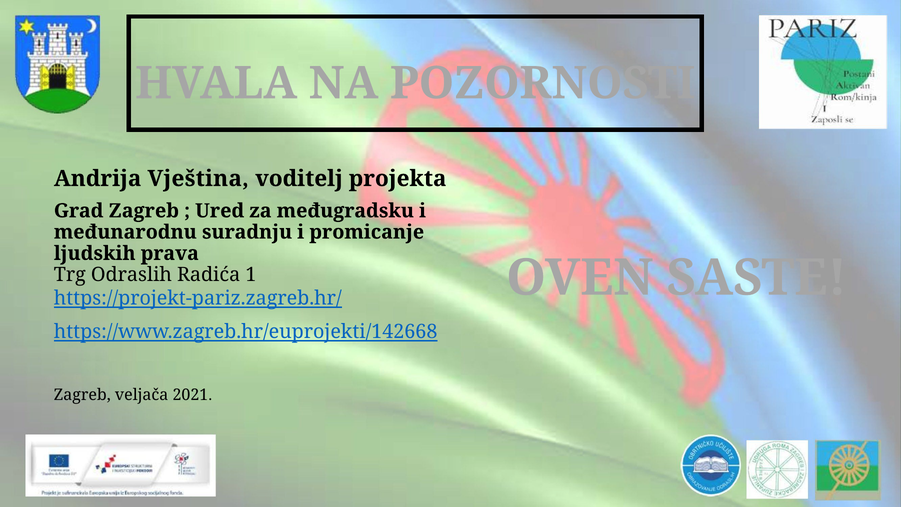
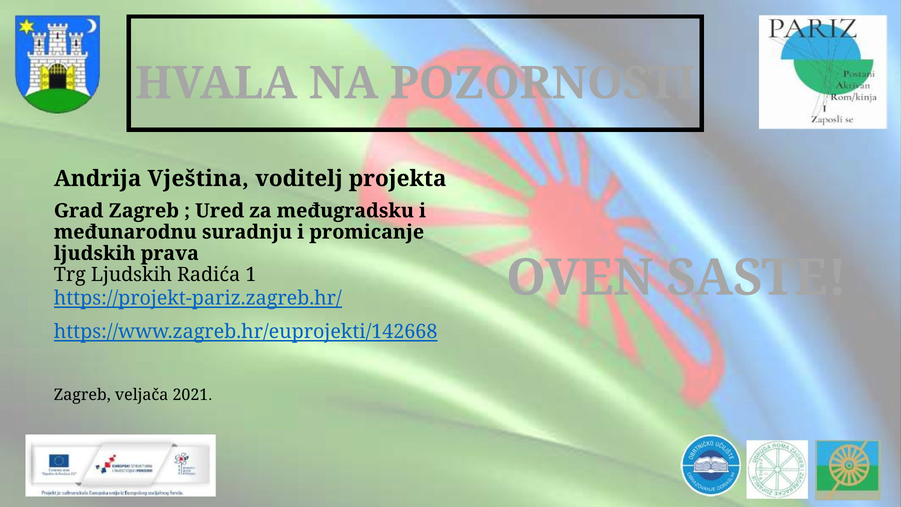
Trg Odraslih: Odraslih -> Ljudskih
